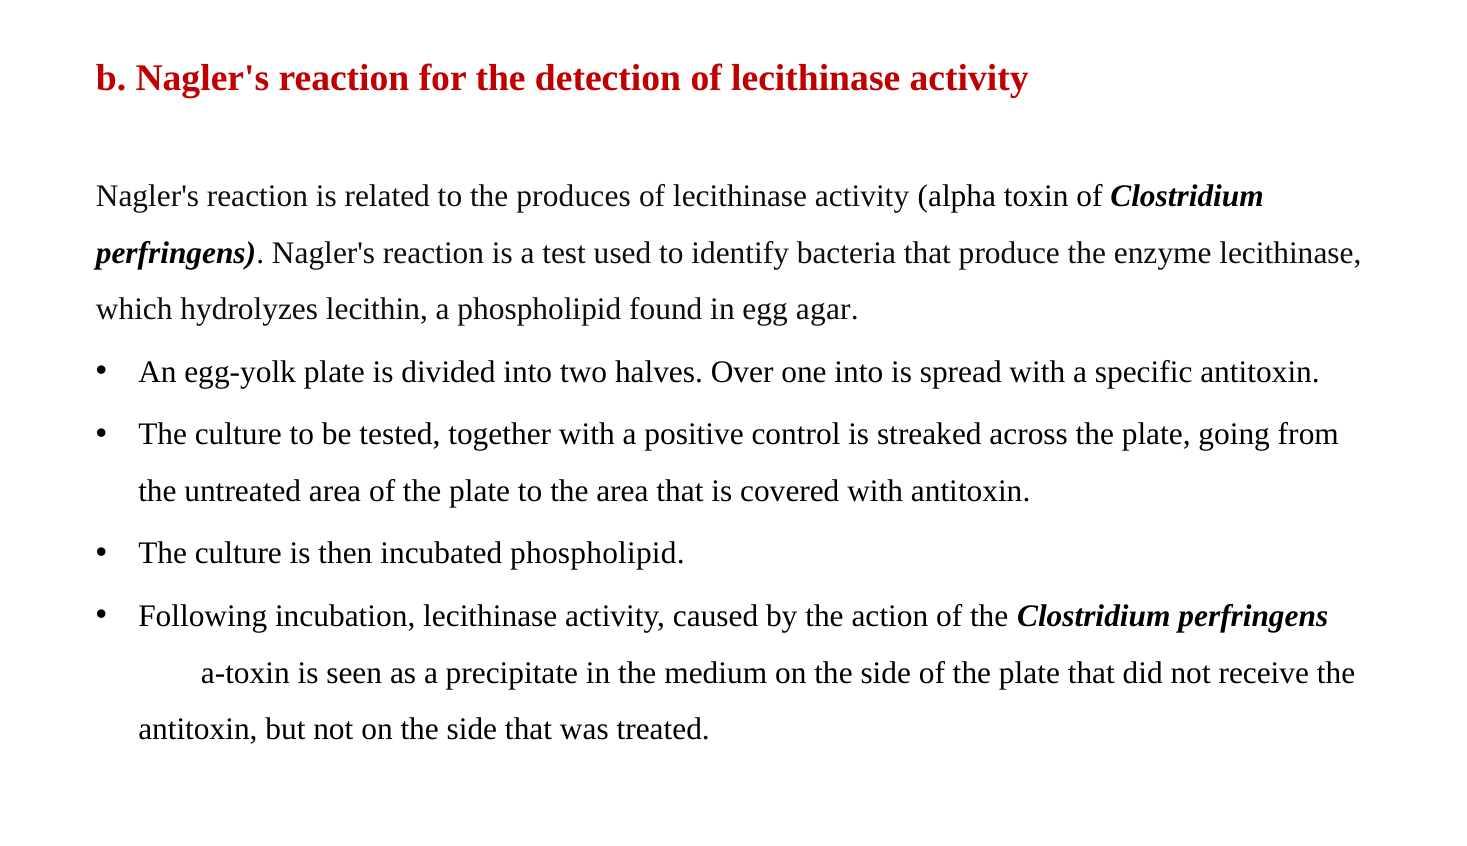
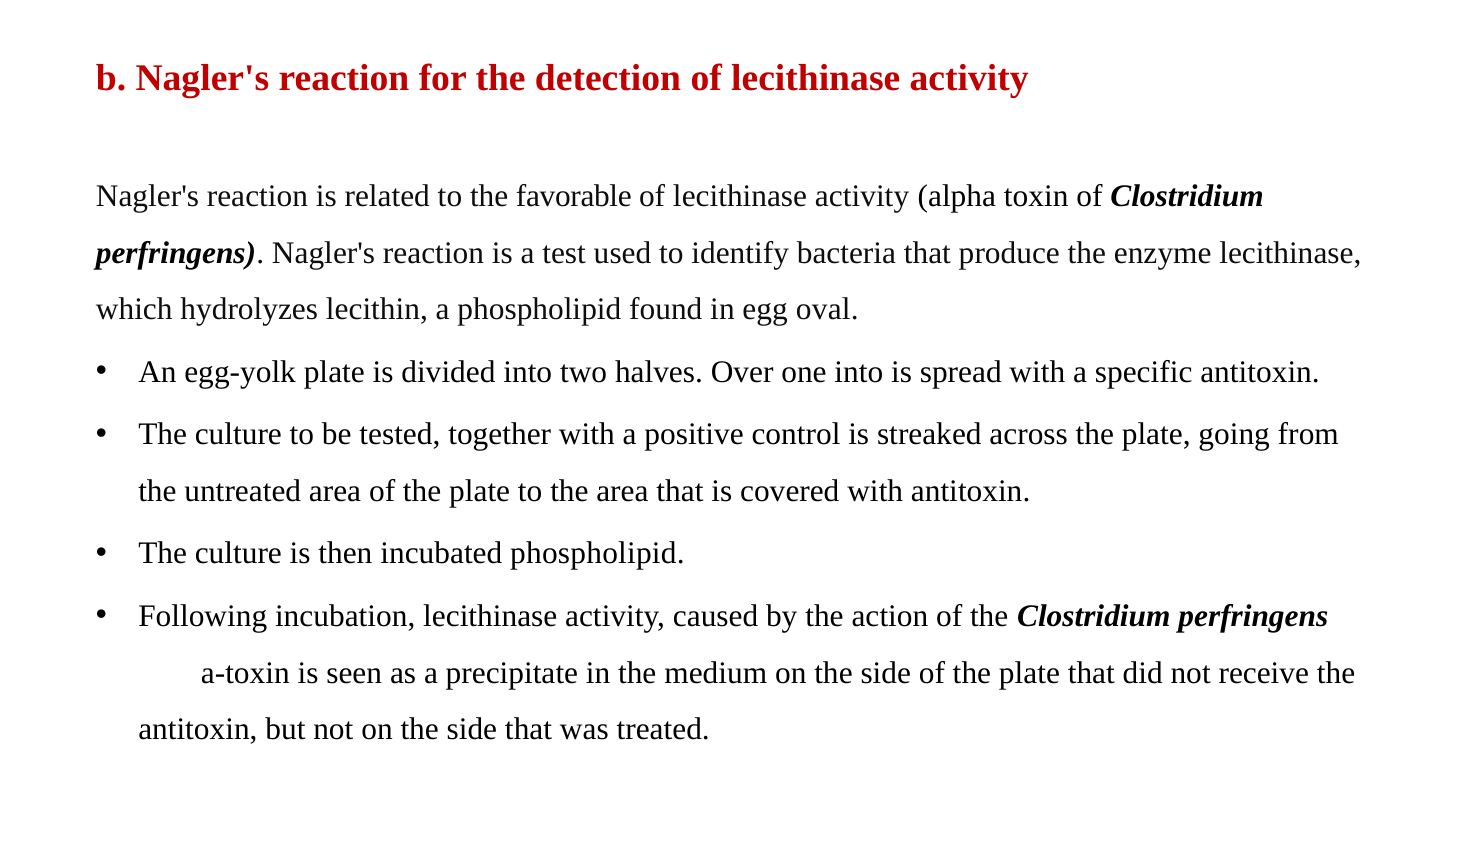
produces: produces -> favorable
agar: agar -> oval
